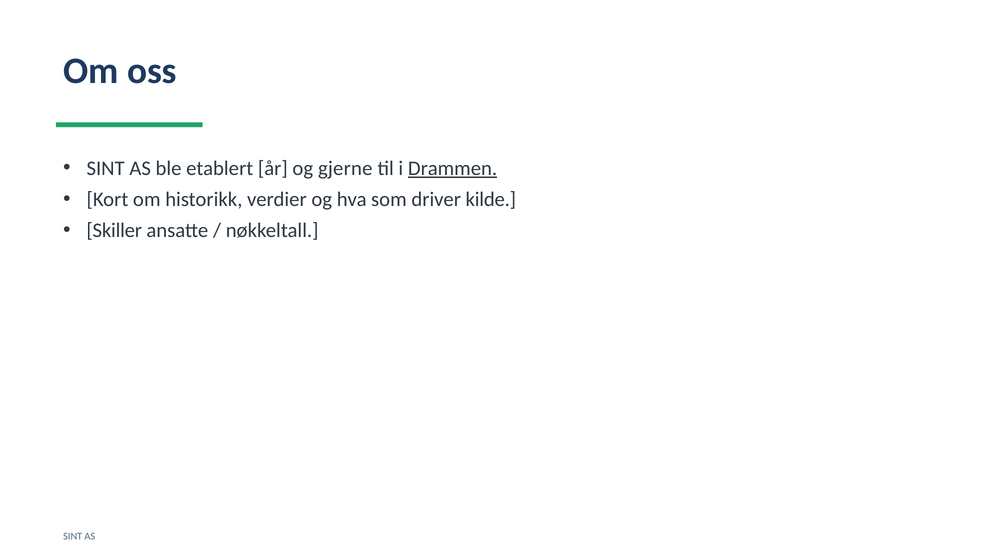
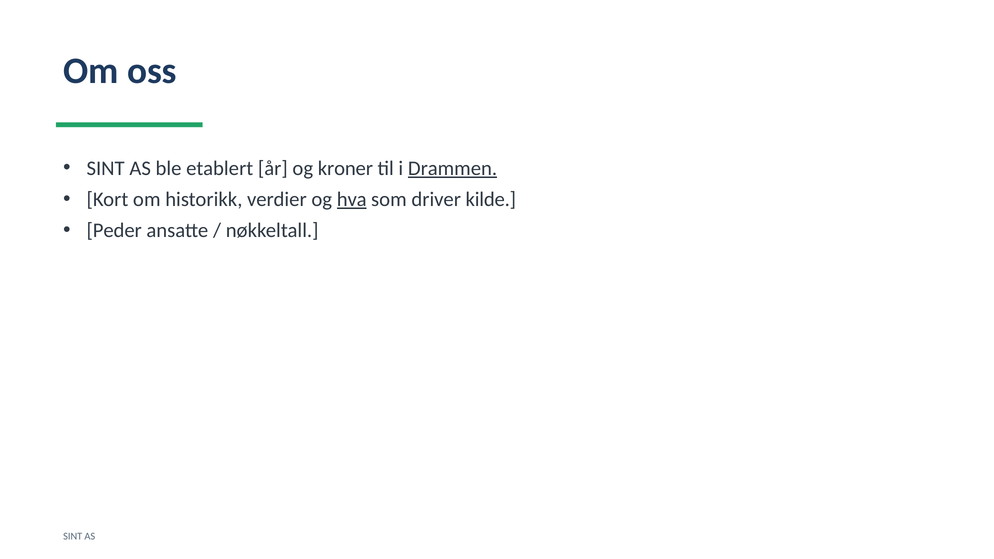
gjerne: gjerne -> kroner
hva underline: none -> present
Skiller: Skiller -> Peder
